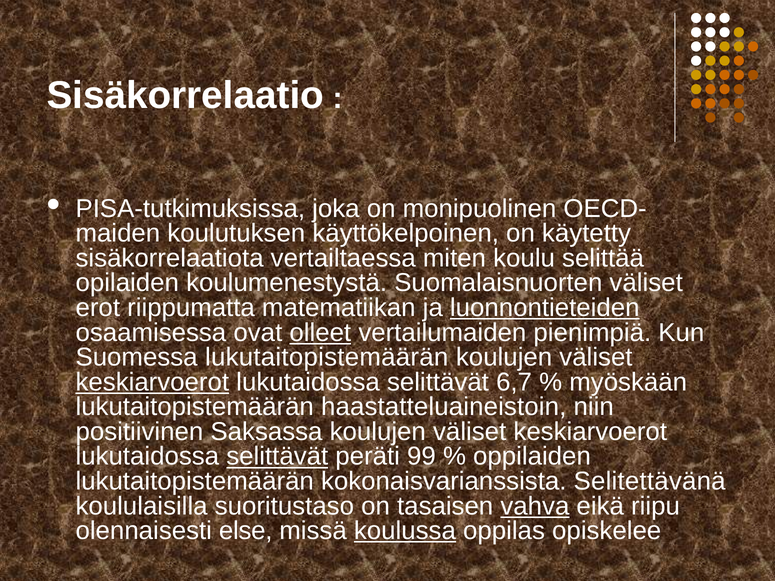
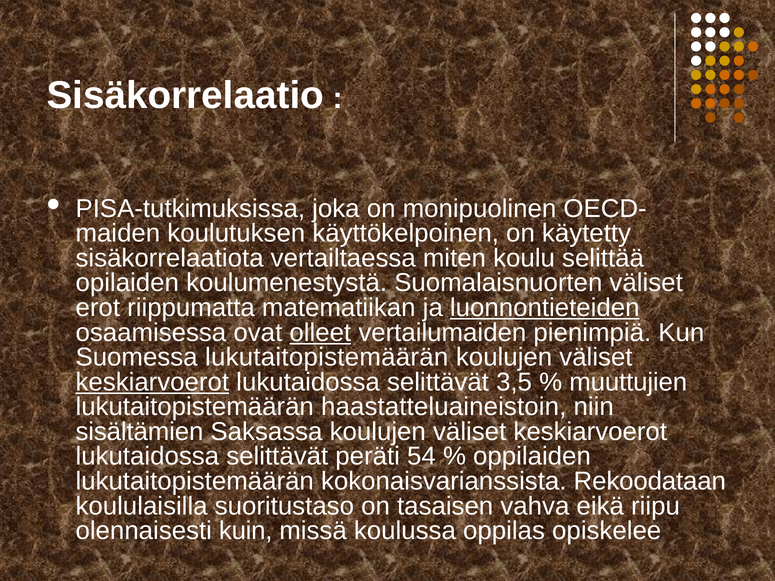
6,7: 6,7 -> 3,5
myöskään: myöskään -> muuttujien
positiivinen: positiivinen -> sisältämien
selittävät at (277, 457) underline: present -> none
99: 99 -> 54
Selitettävänä: Selitettävänä -> Rekoodataan
vahva underline: present -> none
else: else -> kuin
koulussa underline: present -> none
